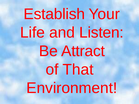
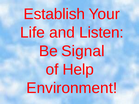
Attract: Attract -> Signal
That: That -> Help
